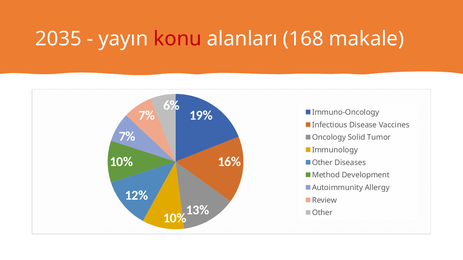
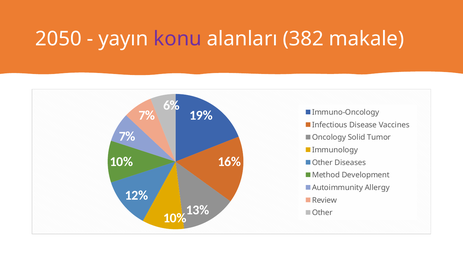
2035: 2035 -> 2050
konu colour: red -> purple
168: 168 -> 382
